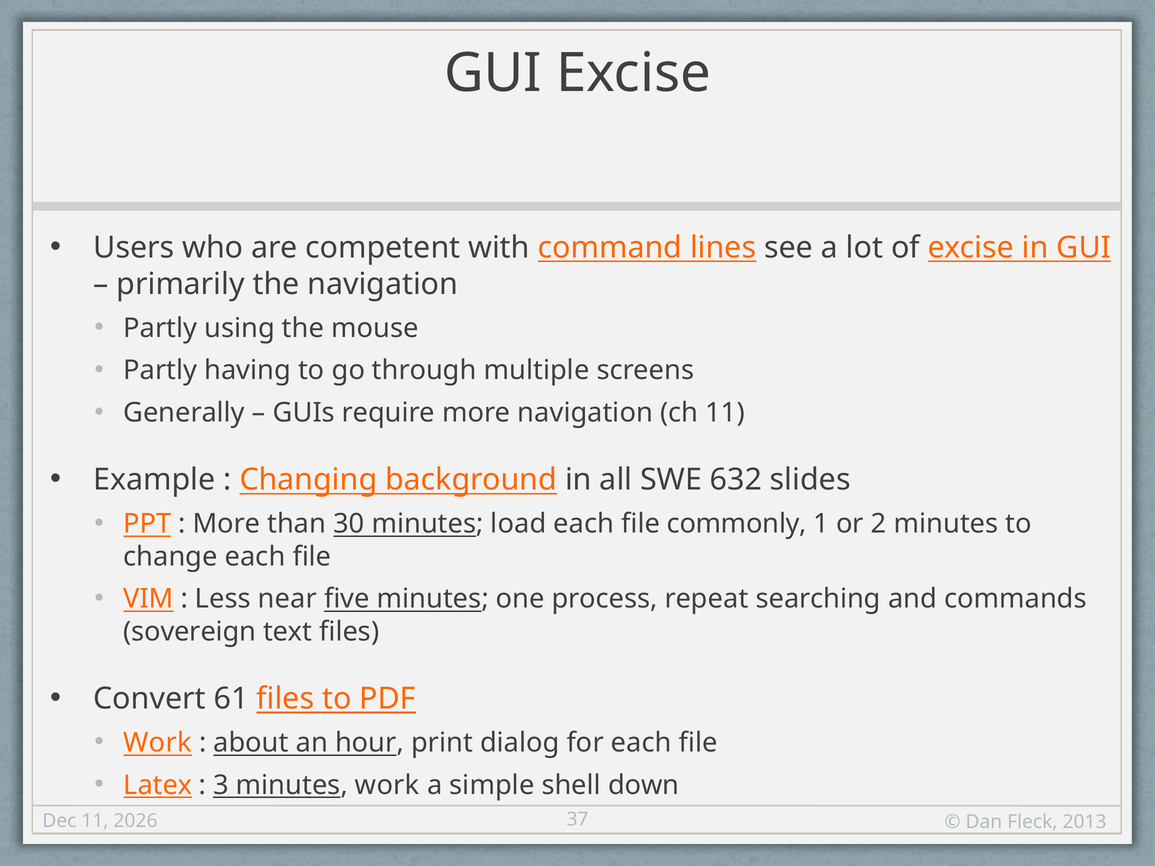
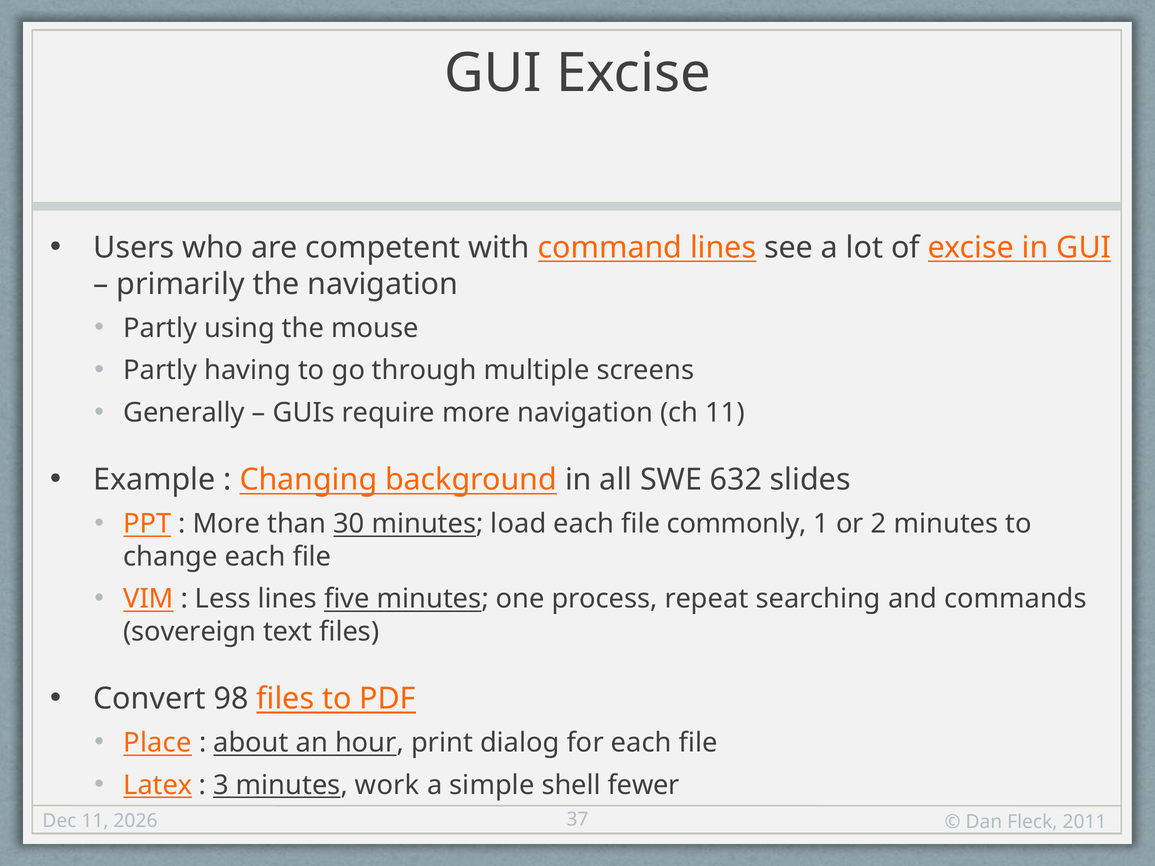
Less near: near -> lines
61: 61 -> 98
Work at (158, 743): Work -> Place
down: down -> fewer
2013: 2013 -> 2011
